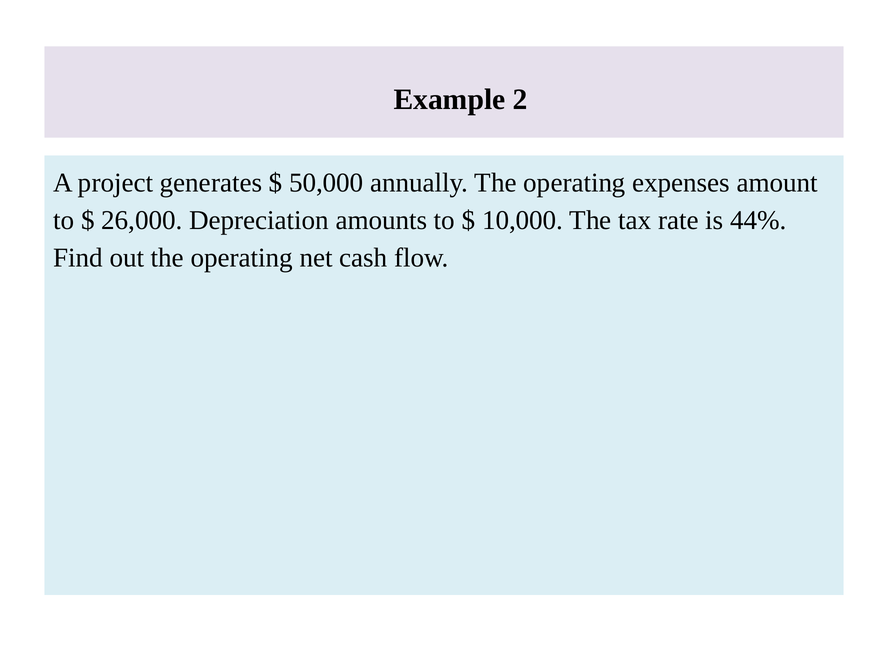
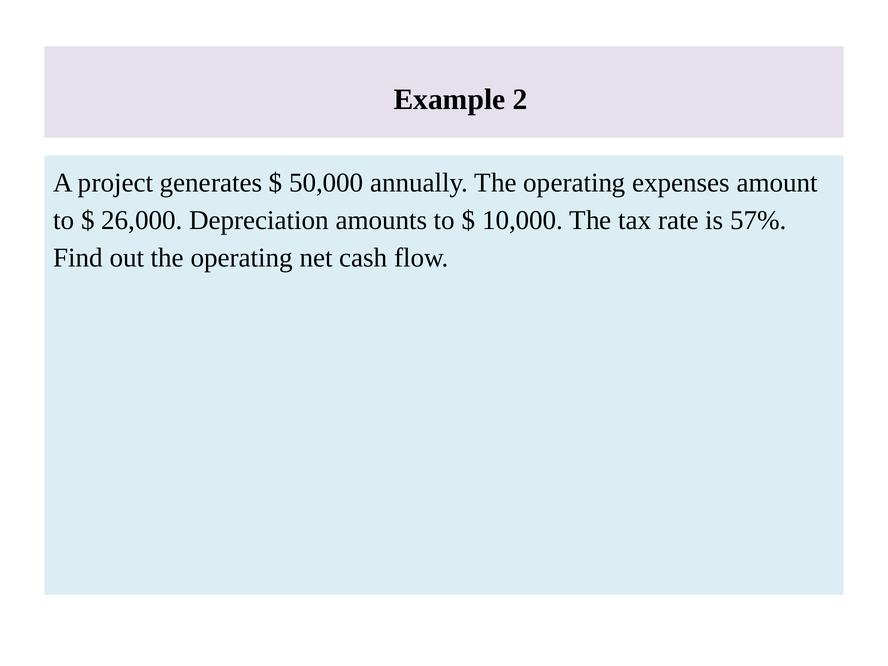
44%: 44% -> 57%
